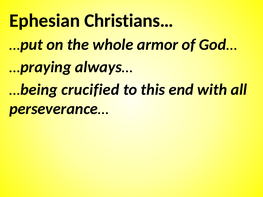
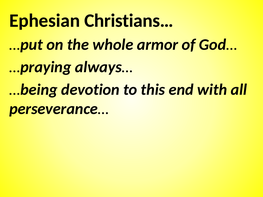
crucified: crucified -> devotion
